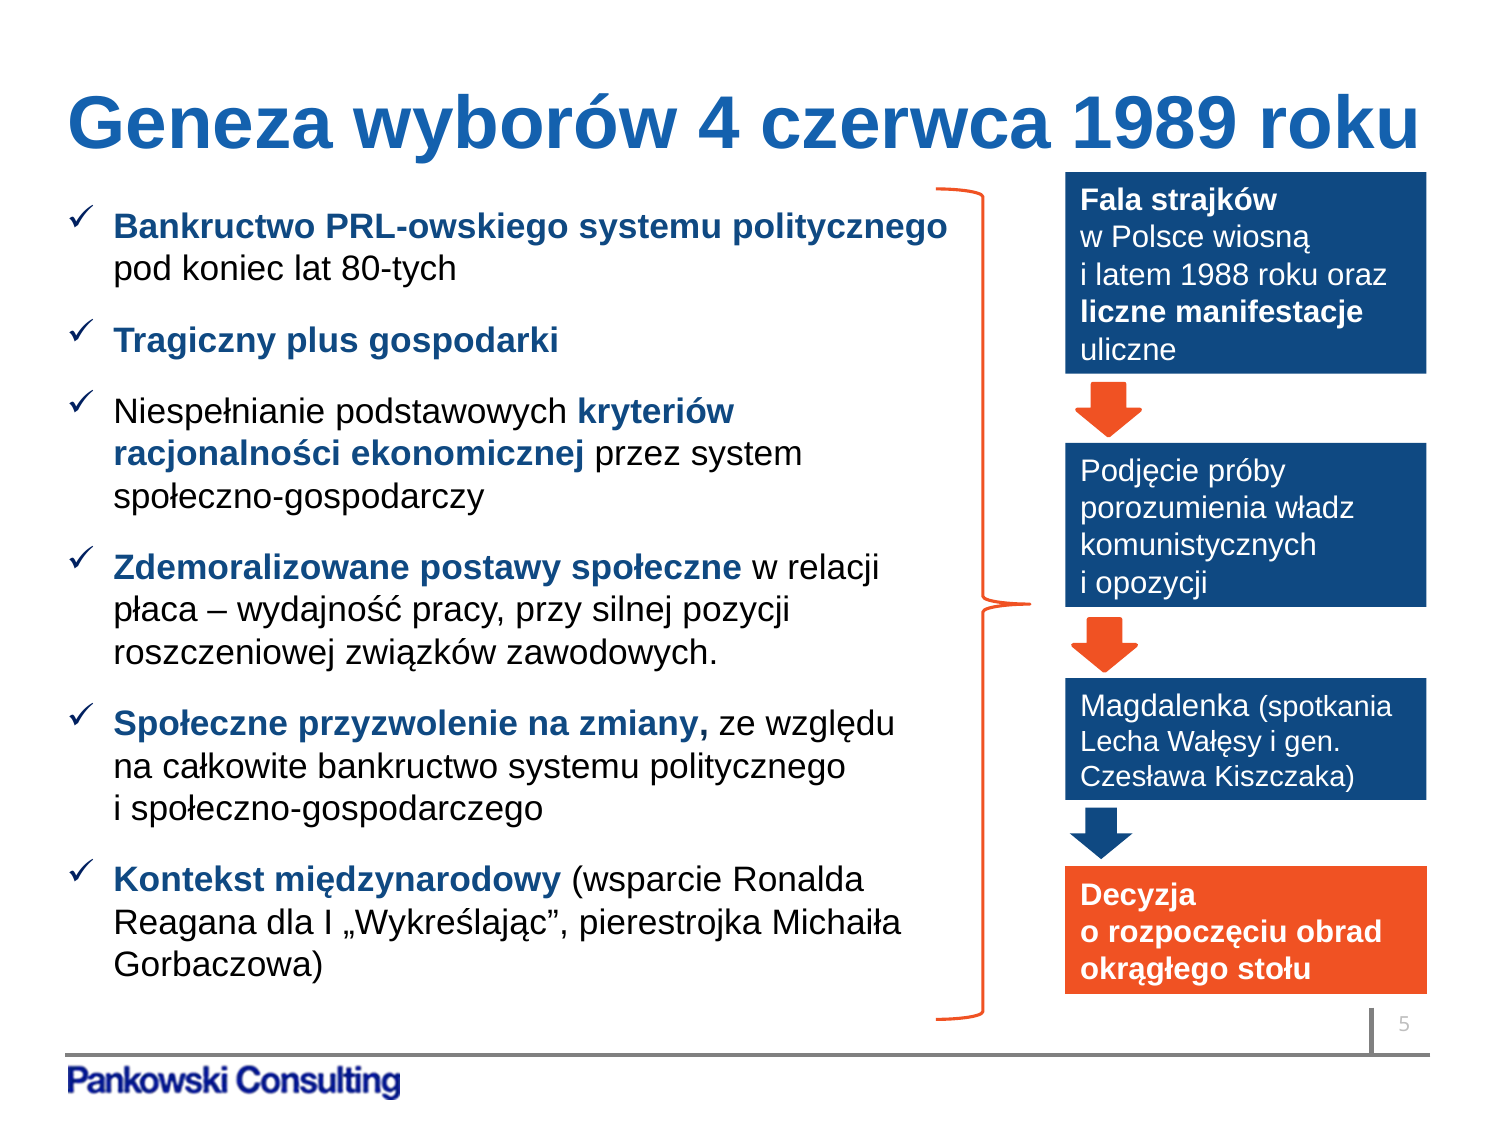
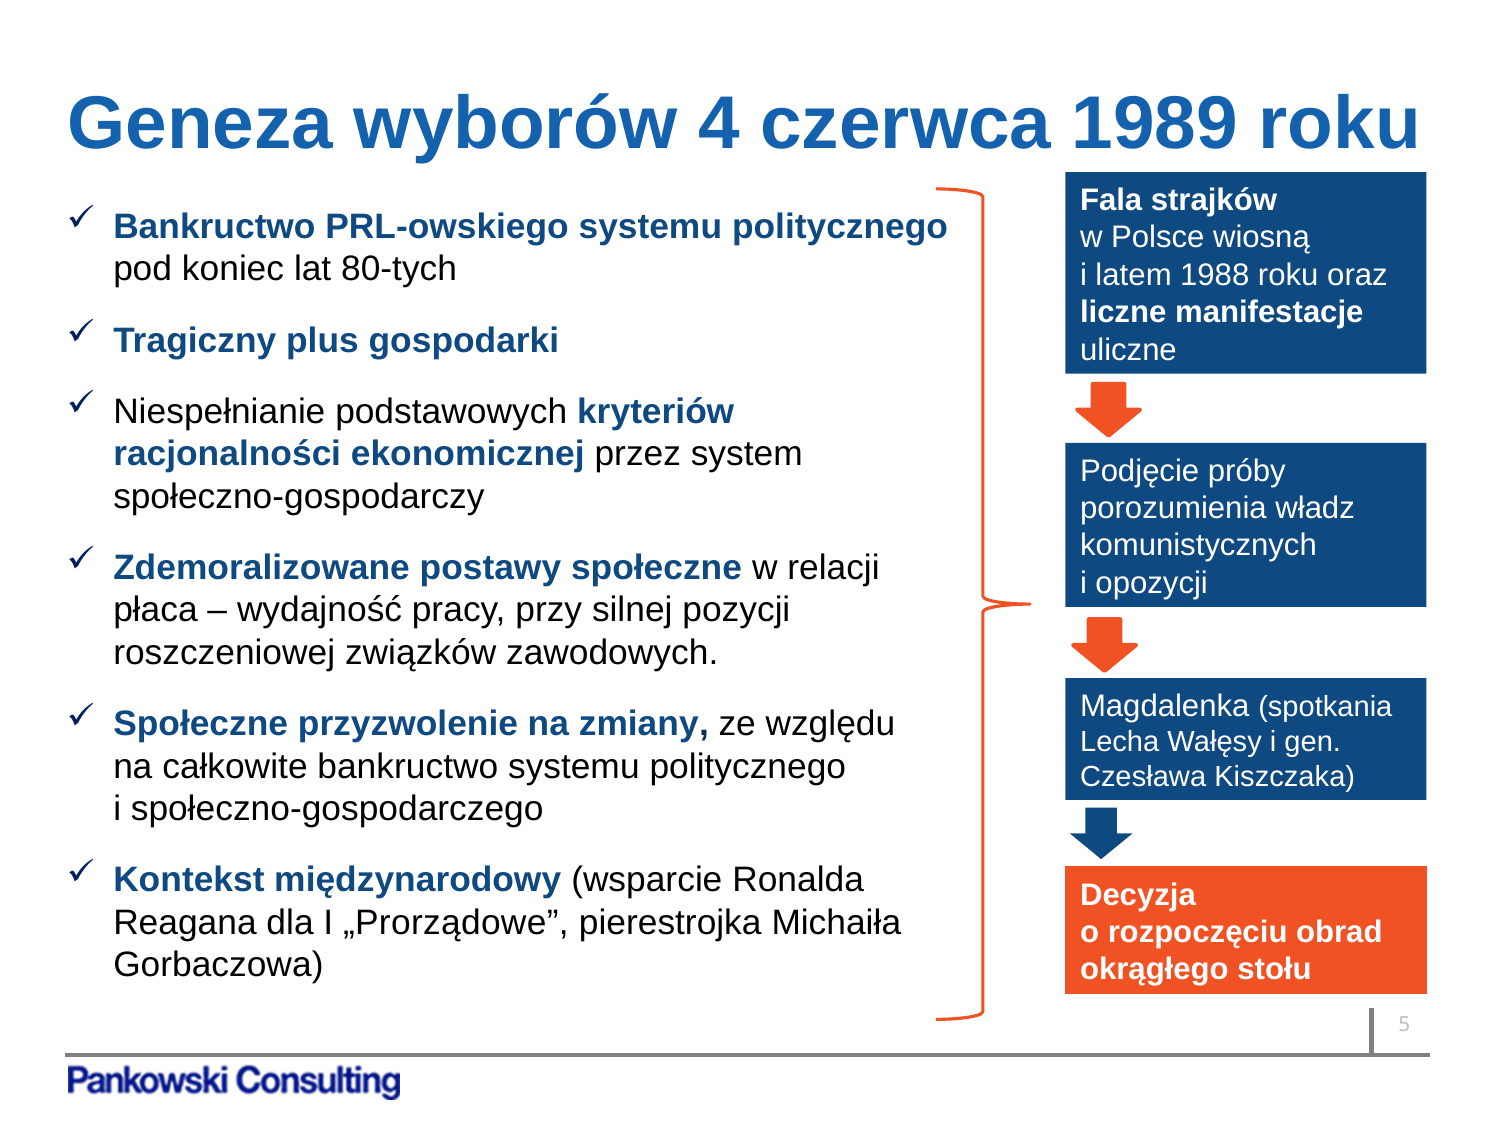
„Wykreślając: „Wykreślając -> „Prorządowe
